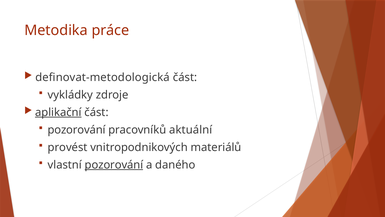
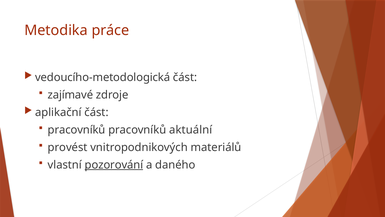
definovat-metodologická: definovat-metodologická -> vedoucího-metodologická
vykládky: vykládky -> zajímavé
aplikační underline: present -> none
pozorování at (77, 130): pozorování -> pracovníků
